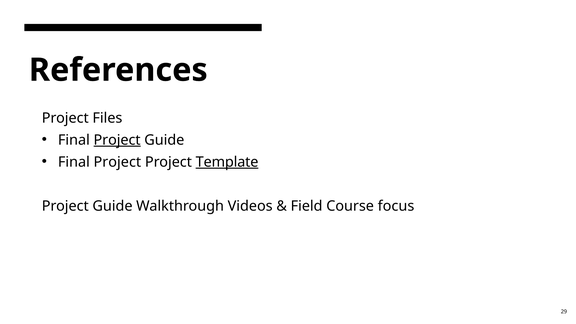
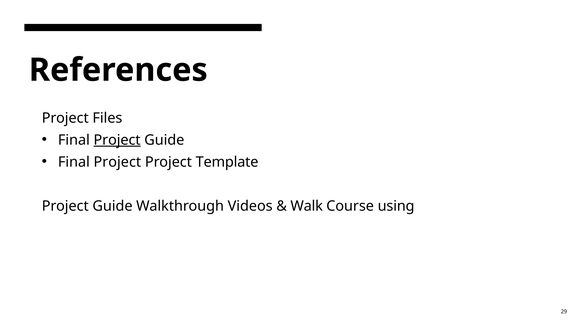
Template underline: present -> none
Field: Field -> Walk
focus: focus -> using
